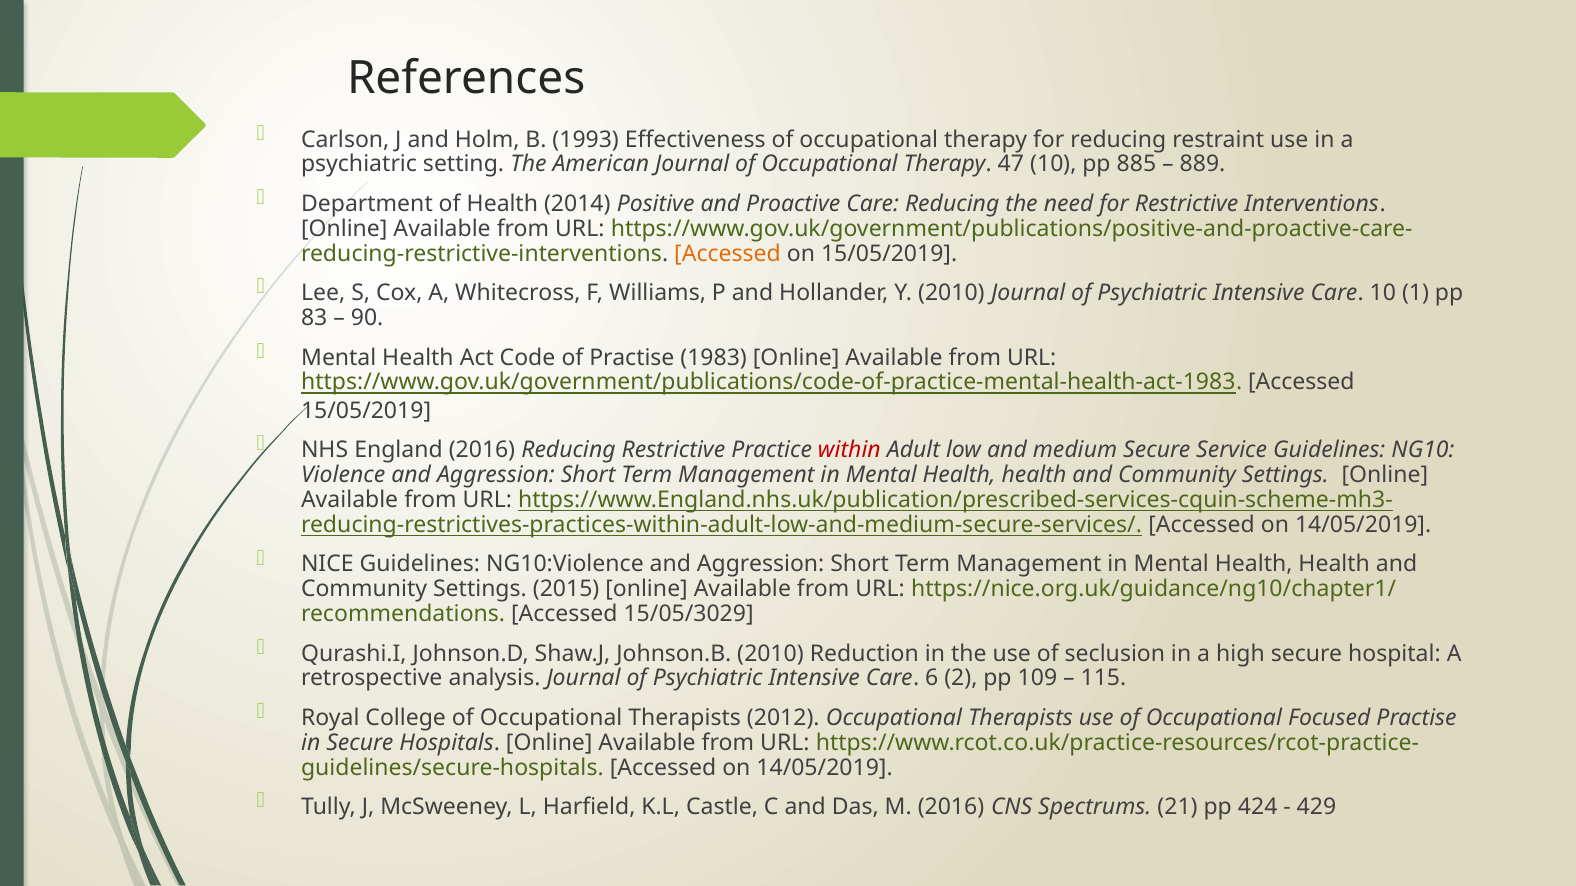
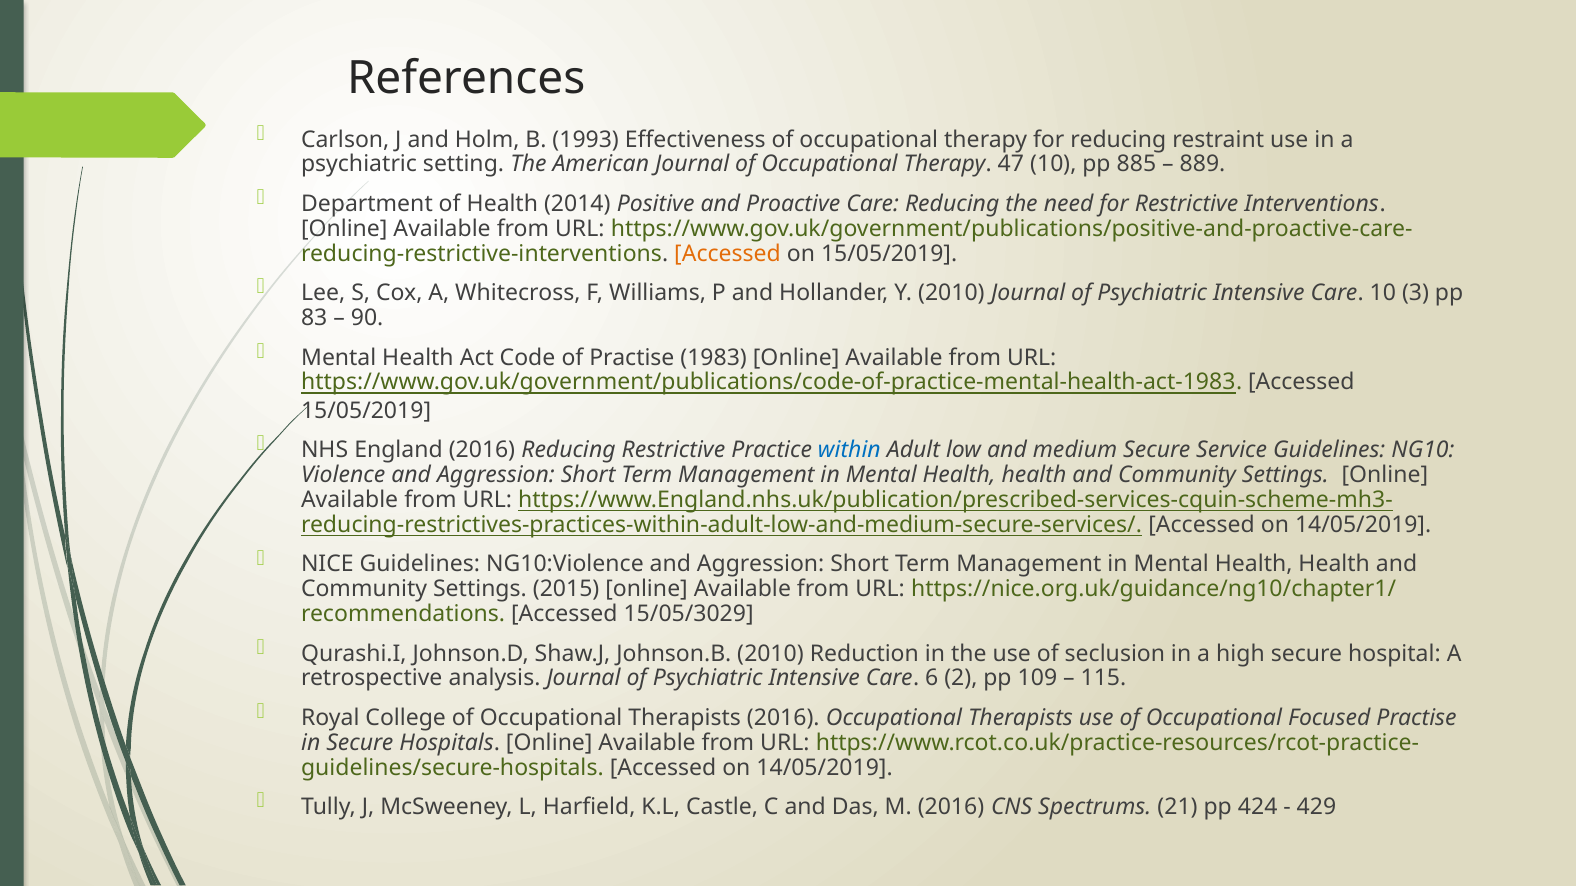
1: 1 -> 3
within colour: red -> blue
Therapists 2012: 2012 -> 2016
